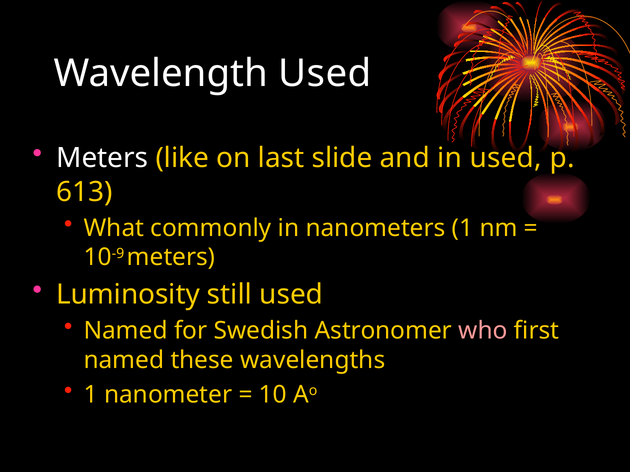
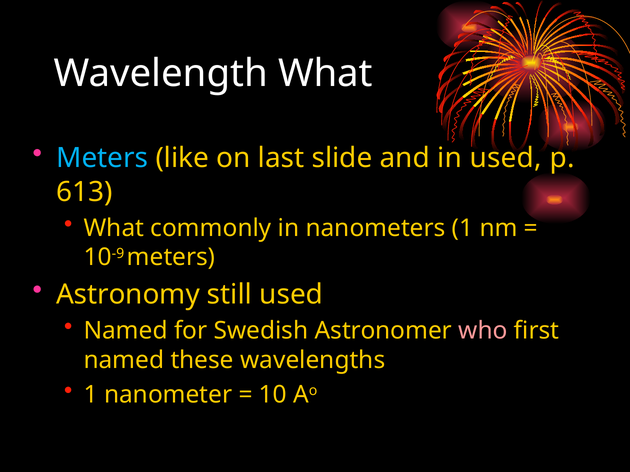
Wavelength Used: Used -> What
Meters at (102, 158) colour: white -> light blue
Luminosity: Luminosity -> Astronomy
